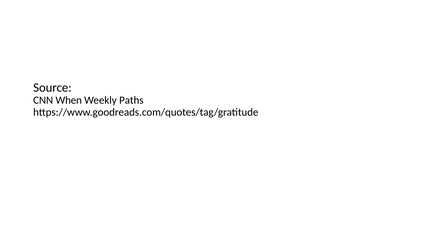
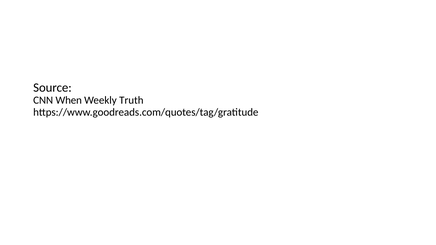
Paths: Paths -> Truth
